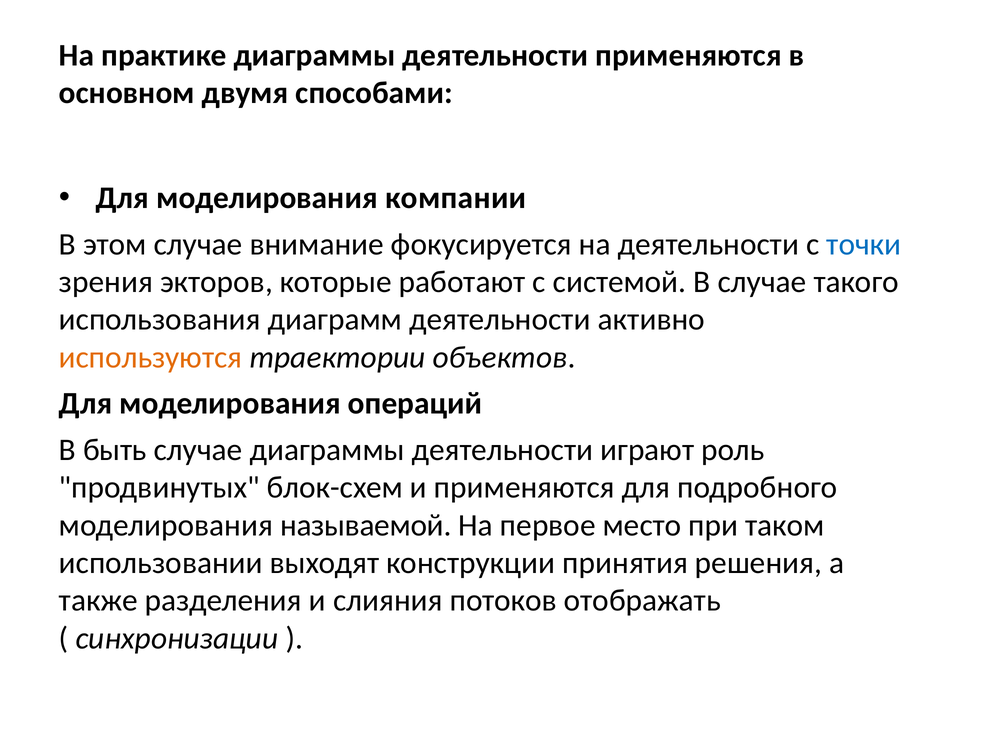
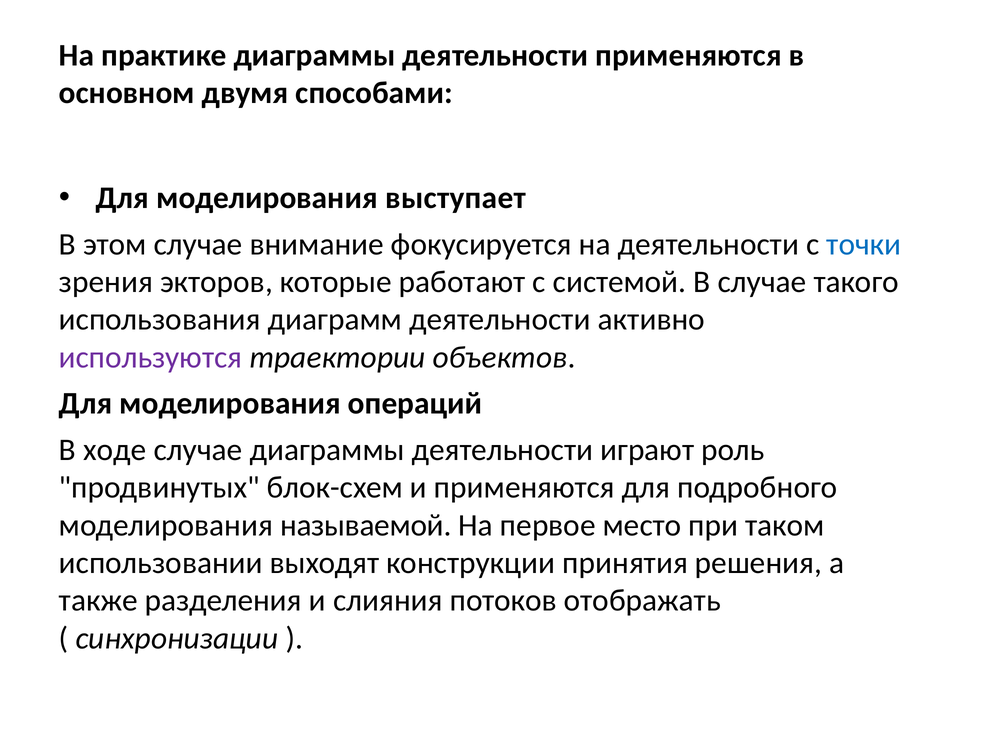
компании: компании -> выступает
используются colour: orange -> purple
быть: быть -> ходе
